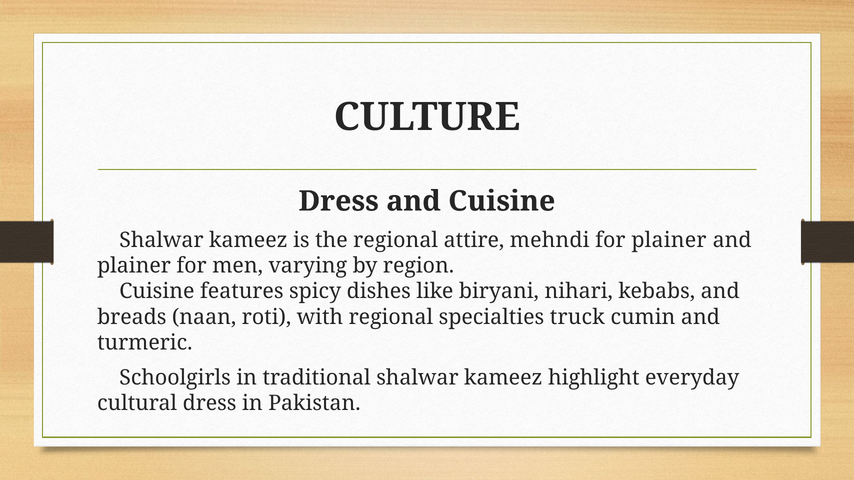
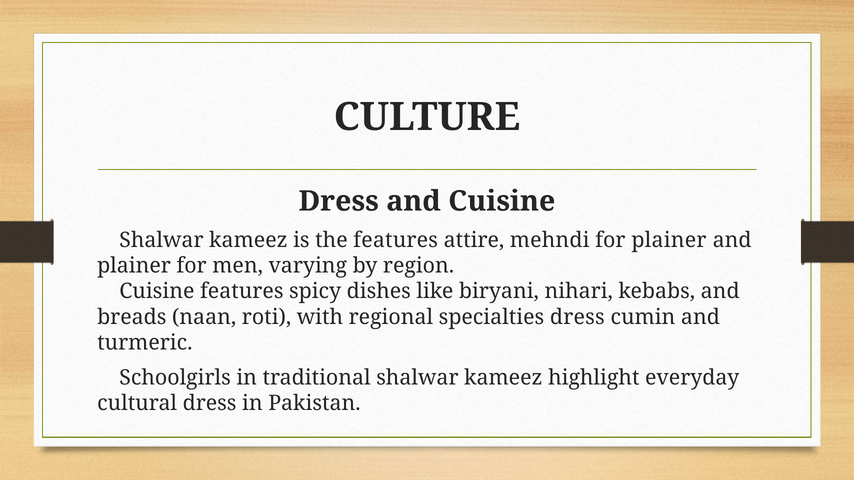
the regional: regional -> features
specialties truck: truck -> dress
